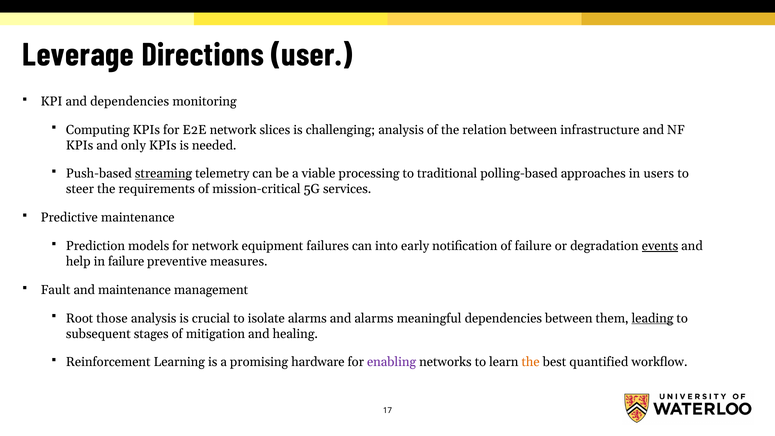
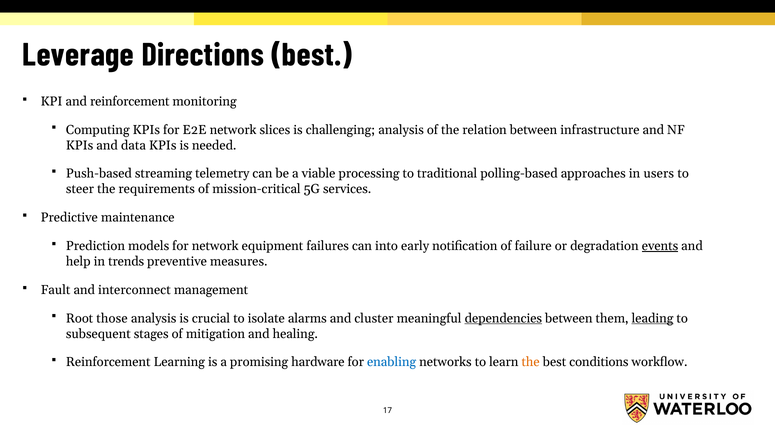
Directions user: user -> best
and dependencies: dependencies -> reinforcement
only: only -> data
streaming underline: present -> none
in failure: failure -> trends
and maintenance: maintenance -> interconnect
and alarms: alarms -> cluster
dependencies at (503, 318) underline: none -> present
enabling colour: purple -> blue
quantified: quantified -> conditions
